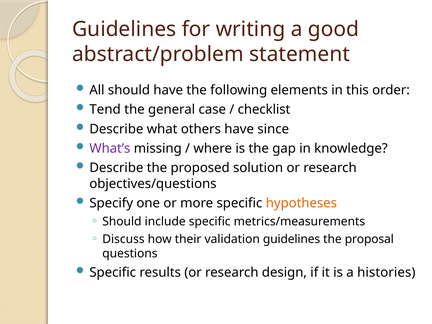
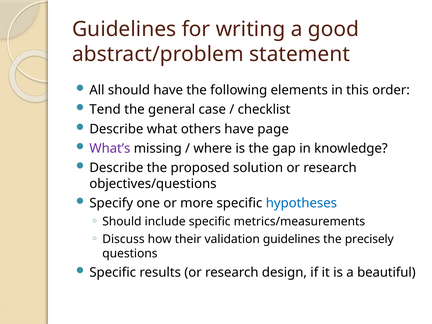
since: since -> page
hypotheses colour: orange -> blue
proposal: proposal -> precisely
histories: histories -> beautiful
